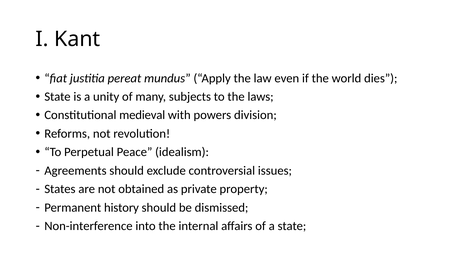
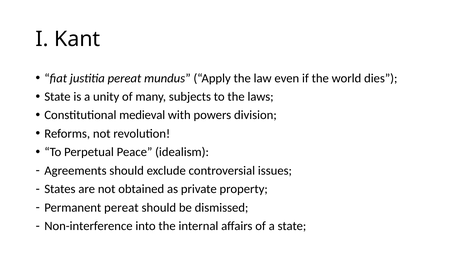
Permanent history: history -> pereat
